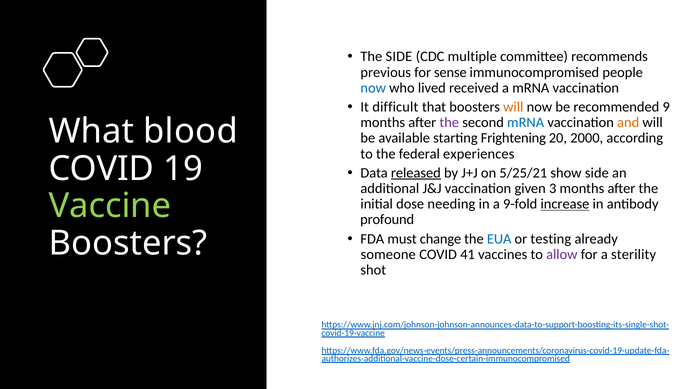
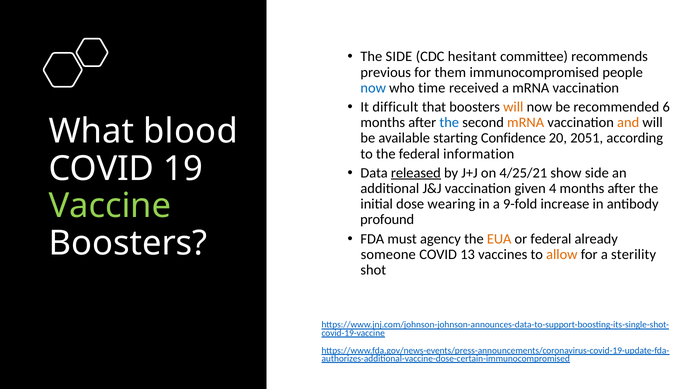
multiple: multiple -> hesitant
sense: sense -> them
lived: lived -> time
9: 9 -> 6
the at (449, 123) colour: purple -> blue
mRNA at (526, 123) colour: blue -> orange
Frightening: Frightening -> Confidence
2000: 2000 -> 2051
experiences: experiences -> information
5/25/21: 5/25/21 -> 4/25/21
3: 3 -> 4
needing: needing -> wearing
increase underline: present -> none
change: change -> agency
EUA colour: blue -> orange
or testing: testing -> federal
41: 41 -> 13
allow colour: purple -> orange
